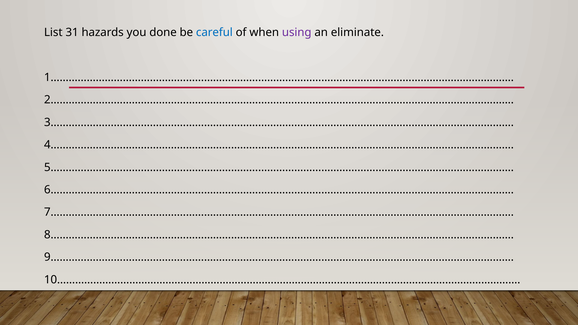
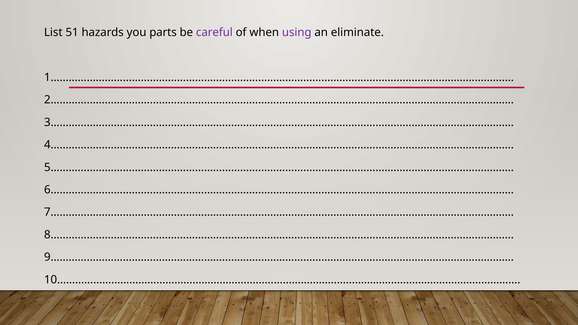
31: 31 -> 51
done: done -> parts
careful colour: blue -> purple
